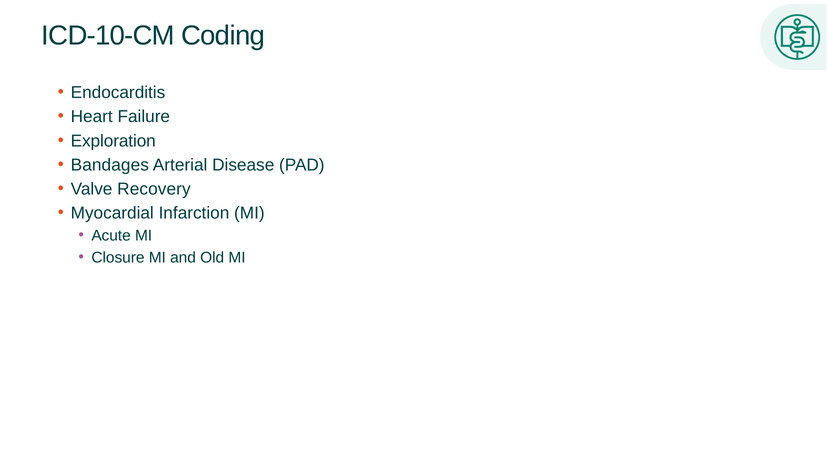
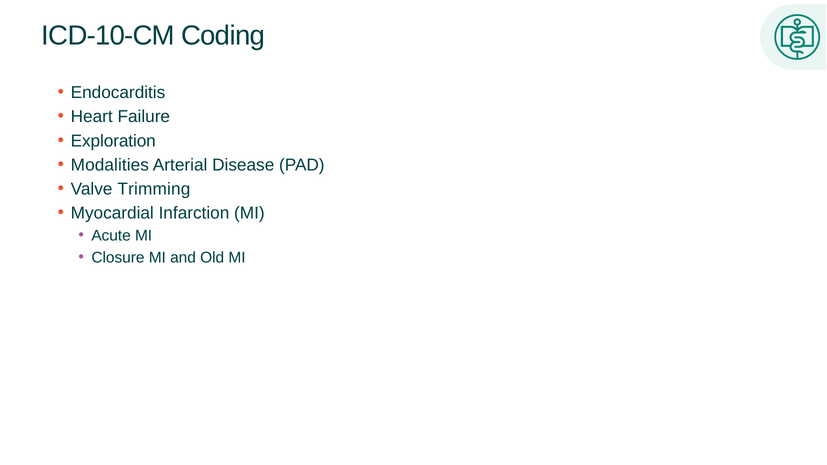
Bandages: Bandages -> Modalities
Recovery: Recovery -> Trimming
